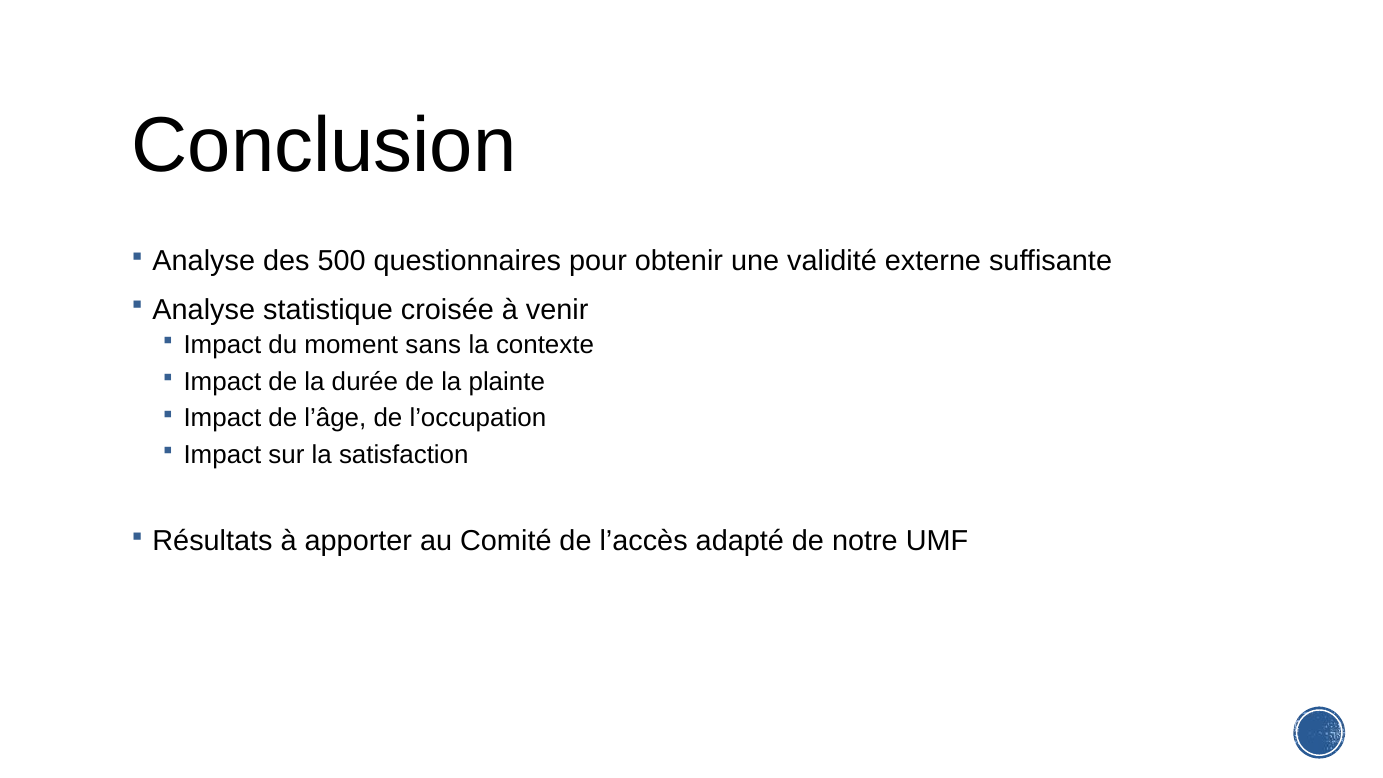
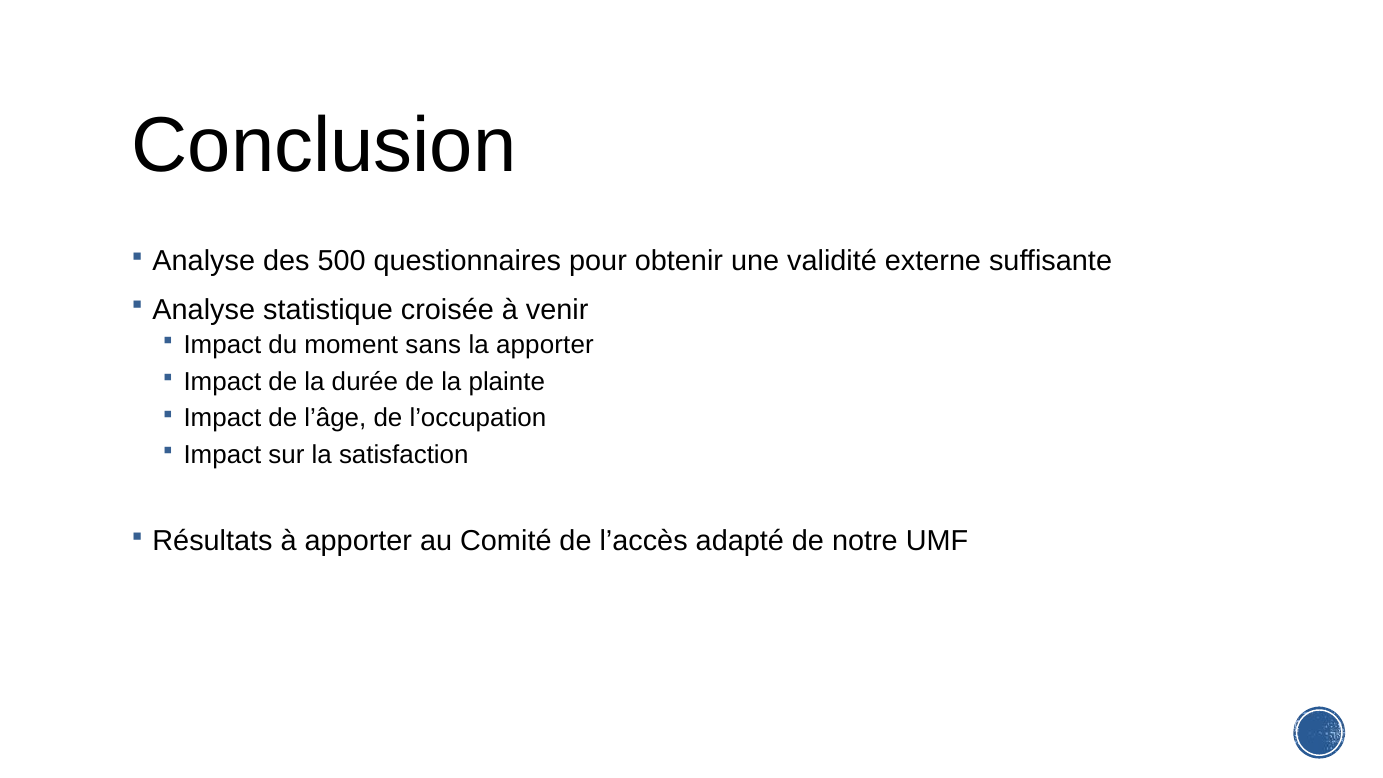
la contexte: contexte -> apporter
